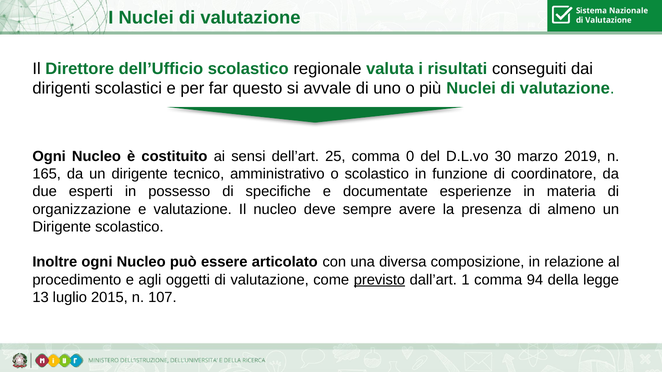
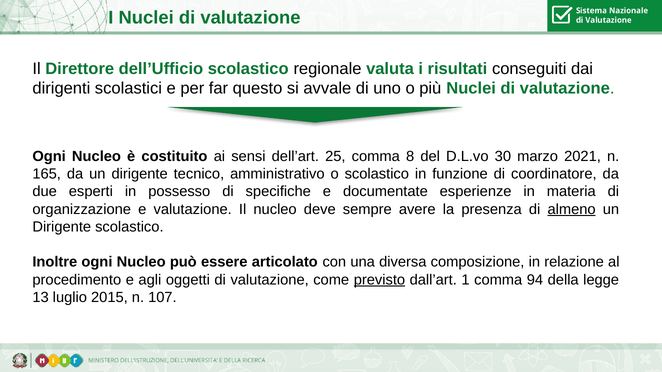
0: 0 -> 8
2019: 2019 -> 2021
almeno underline: none -> present
